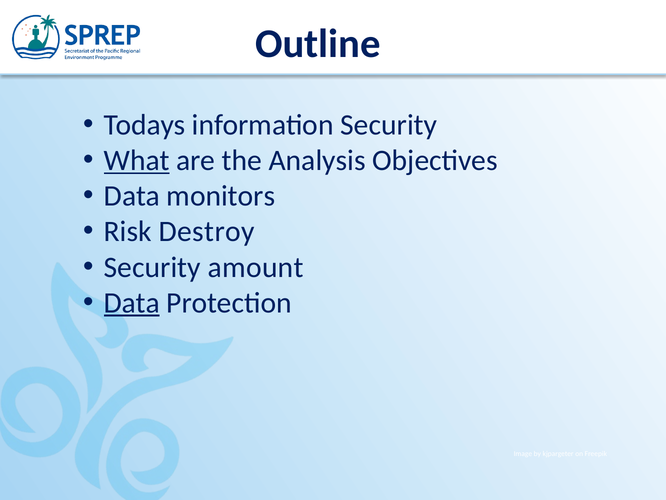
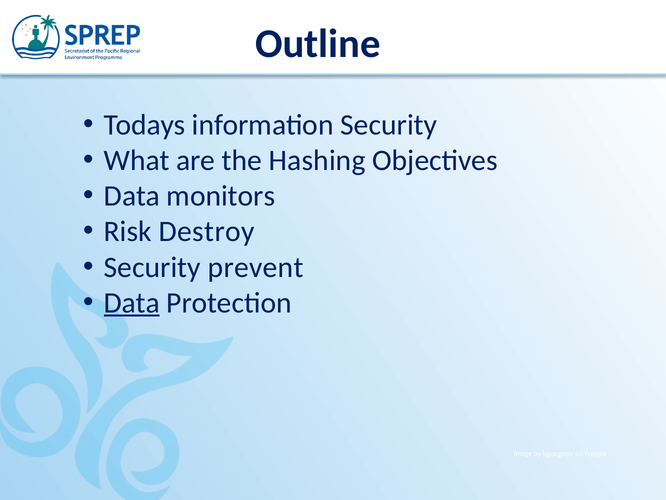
What underline: present -> none
Analysis: Analysis -> Hashing
amount: amount -> prevent
